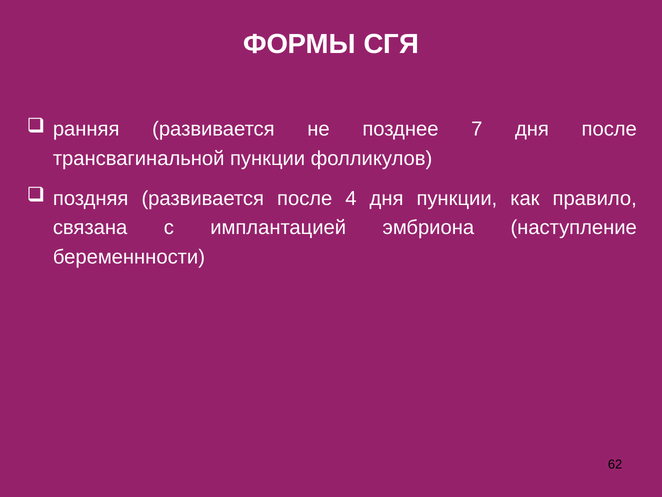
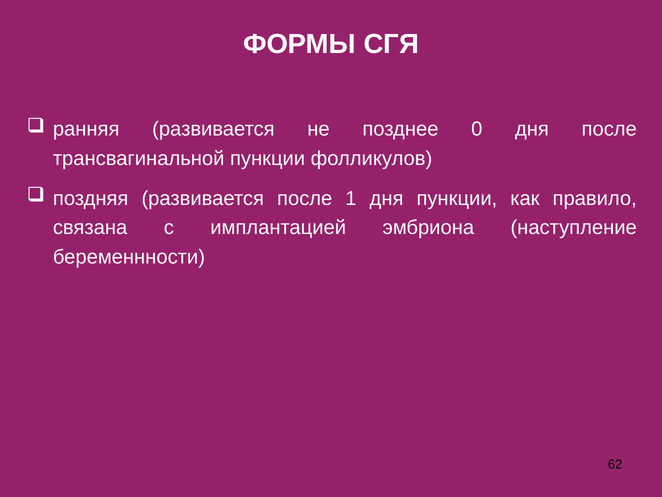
7: 7 -> 0
4: 4 -> 1
